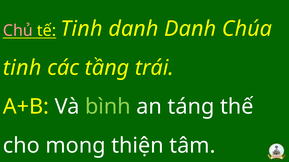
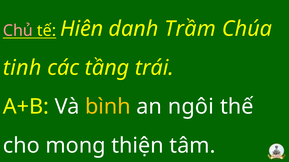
tế Tinh: Tinh -> Hiên
danh Danh: Danh -> Trầm
bình colour: light green -> yellow
táng: táng -> ngôi
